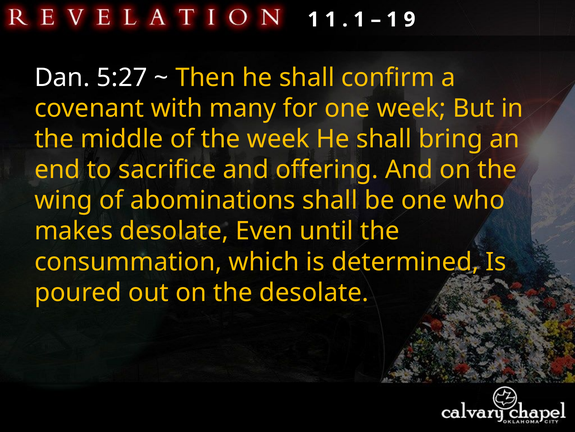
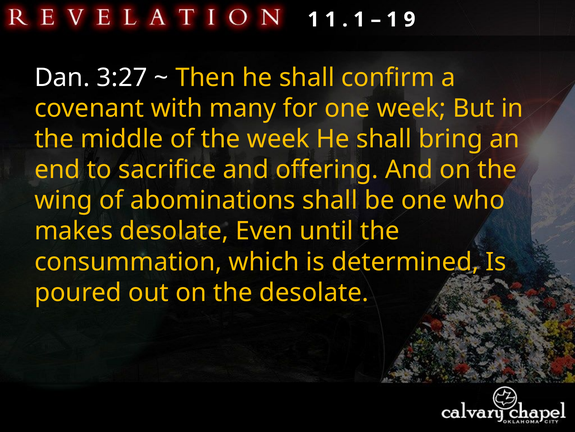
5:27: 5:27 -> 3:27
